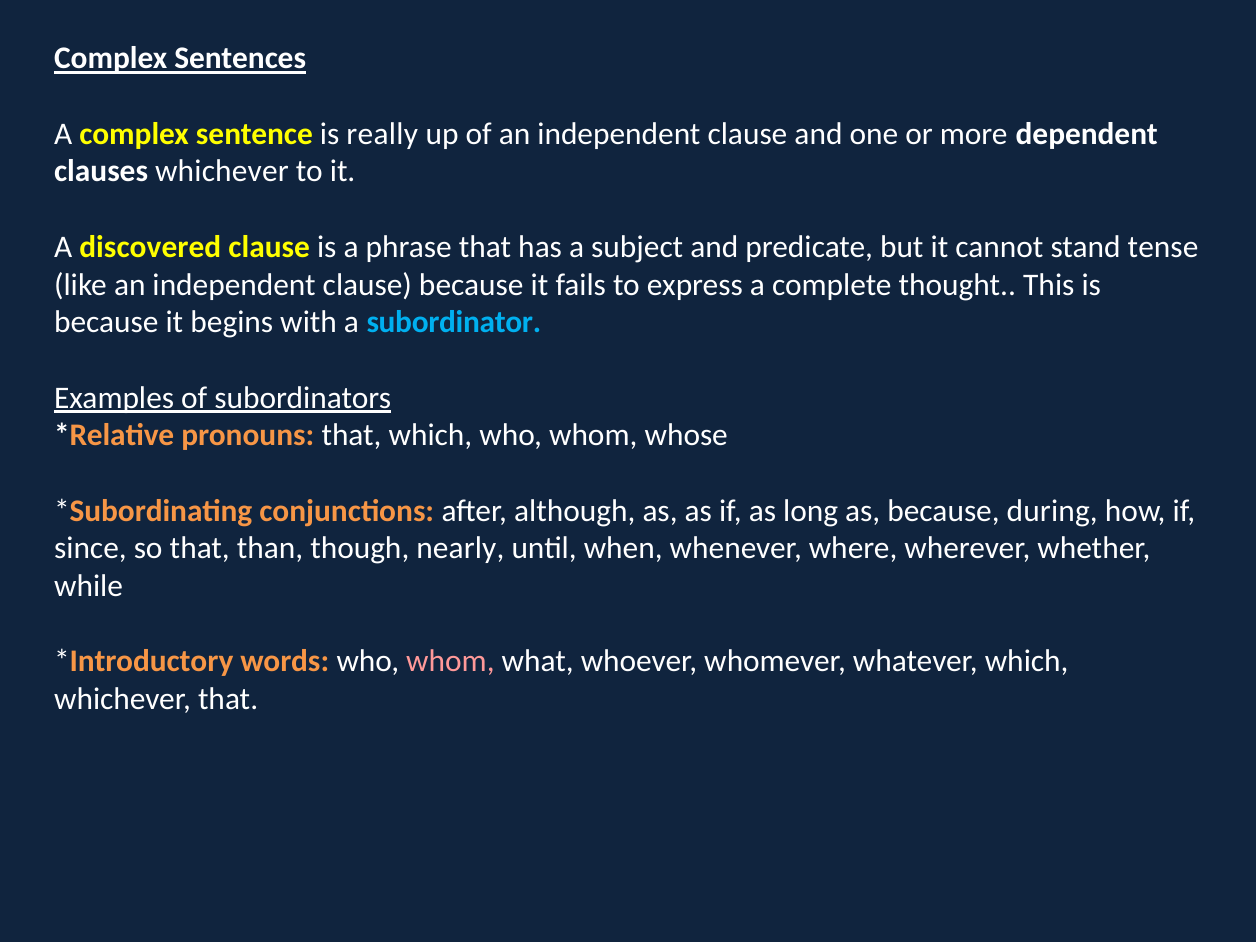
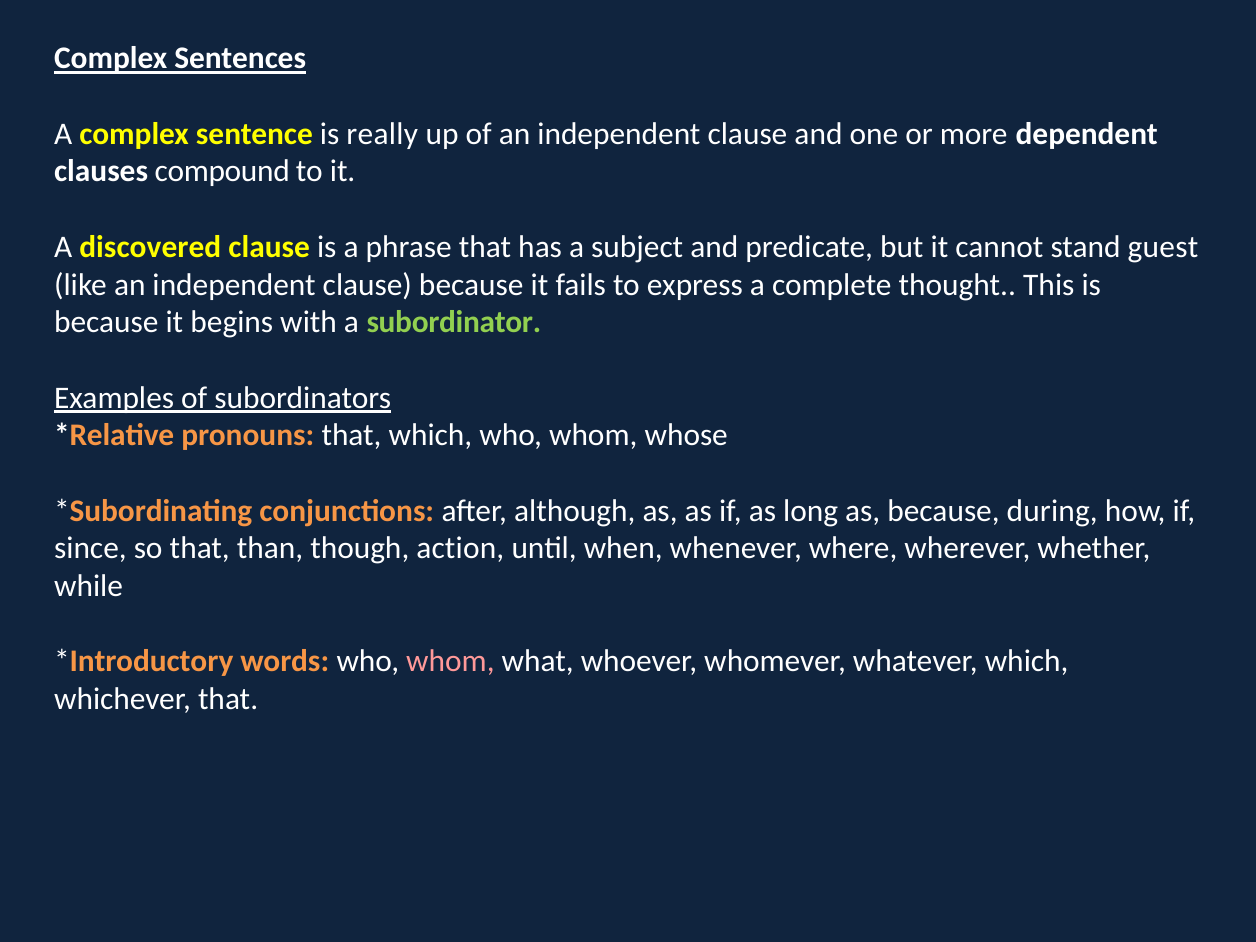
clauses whichever: whichever -> compound
tense: tense -> guest
subordinator colour: light blue -> light green
nearly: nearly -> action
